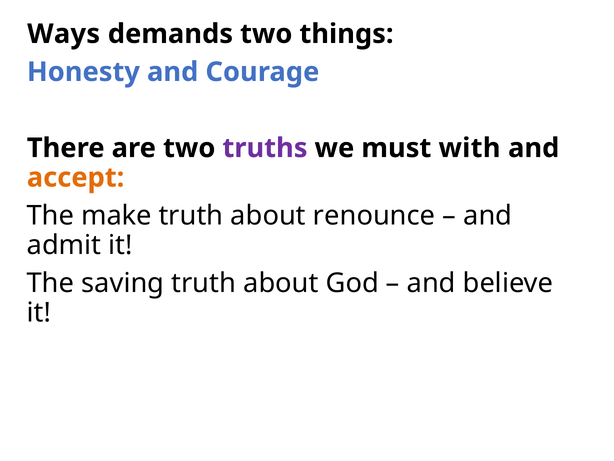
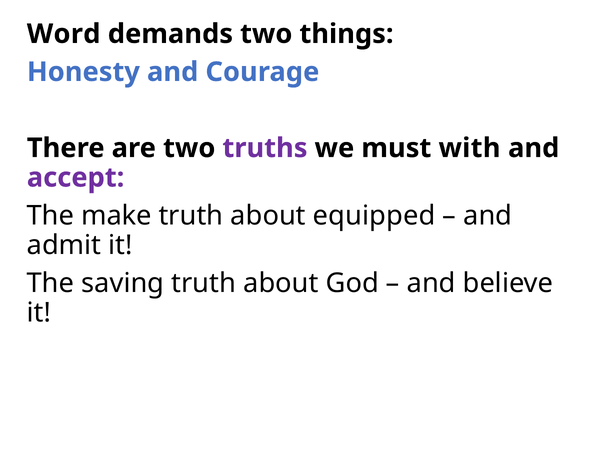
Ways: Ways -> Word
accept colour: orange -> purple
renounce: renounce -> equipped
